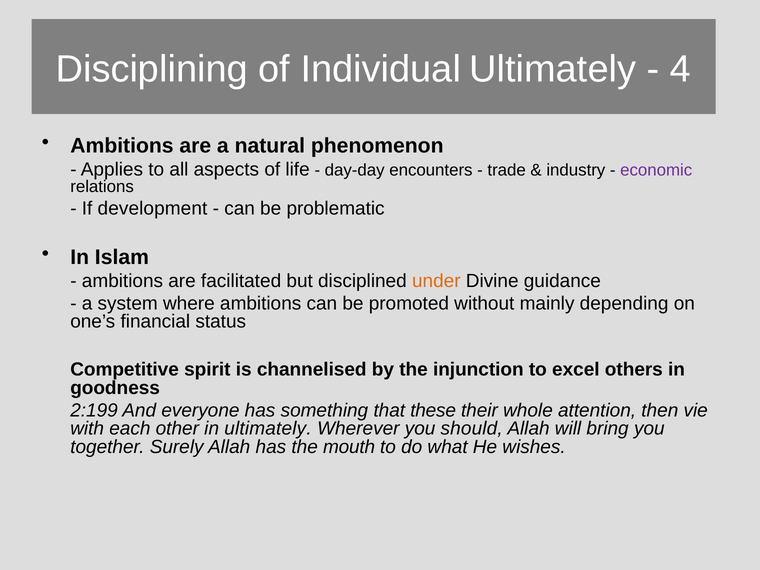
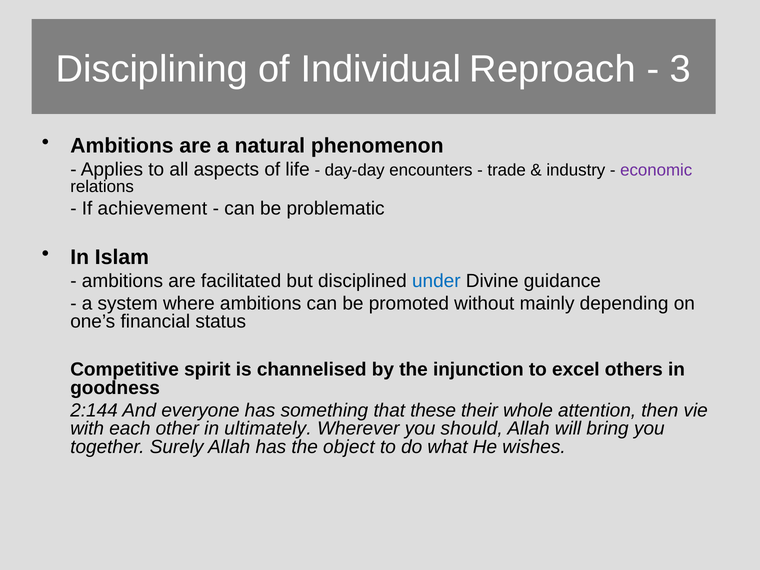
Individual Ultimately: Ultimately -> Reproach
4: 4 -> 3
development: development -> achievement
under colour: orange -> blue
2:199: 2:199 -> 2:144
mouth: mouth -> object
